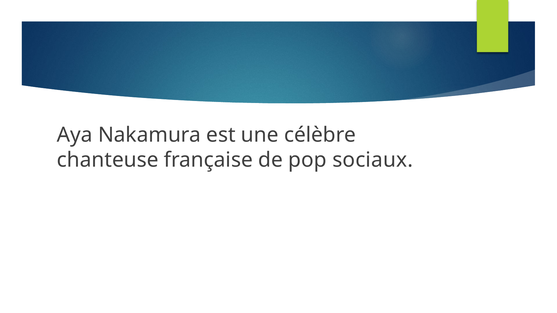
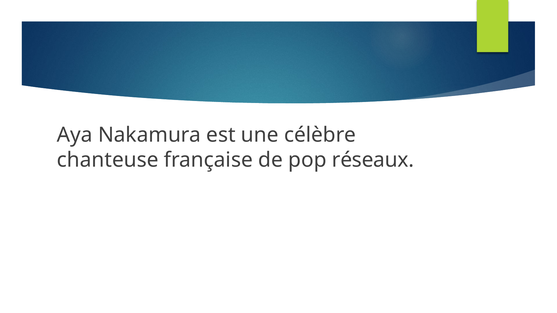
sociaux: sociaux -> réseaux
